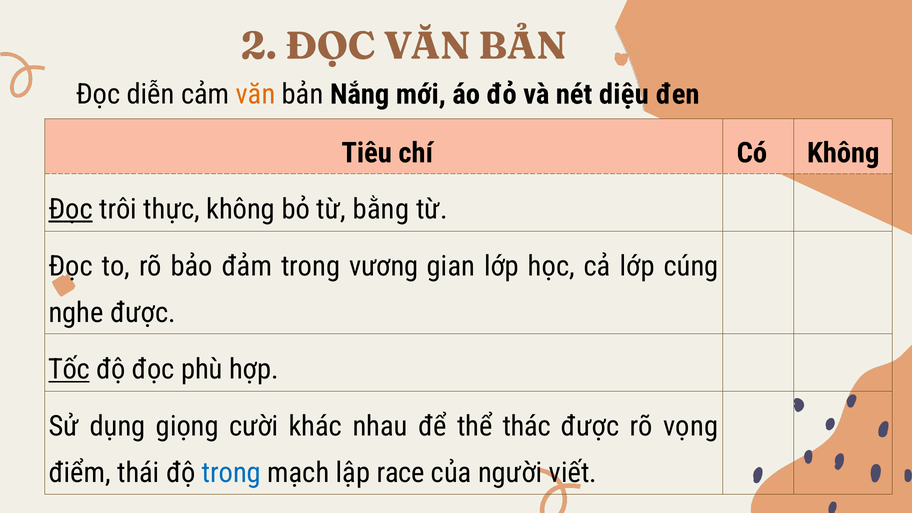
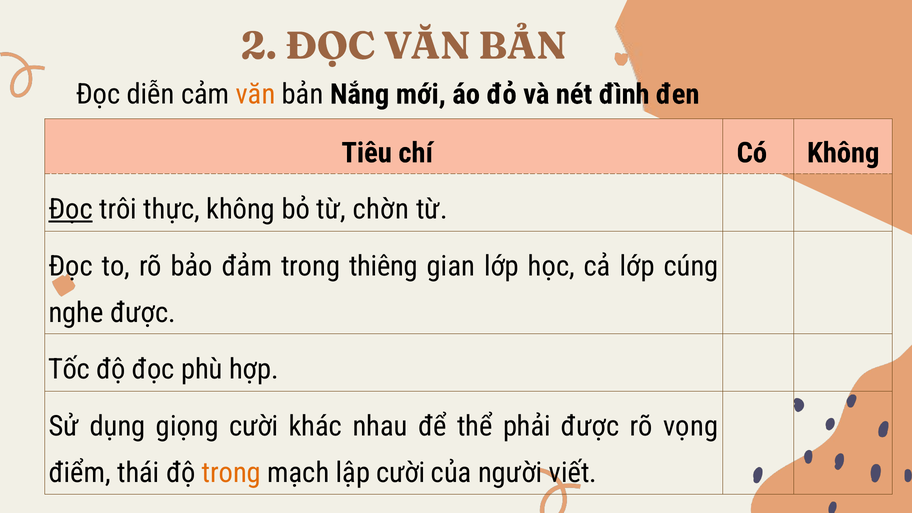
diệu: diệu -> đình
bằng: bằng -> chờn
vương: vương -> thiêng
Tốc underline: present -> none
thác: thác -> phải
trong at (231, 473) colour: blue -> orange
lập race: race -> cười
